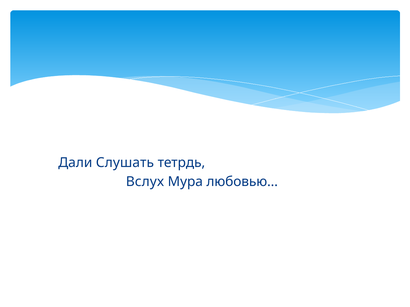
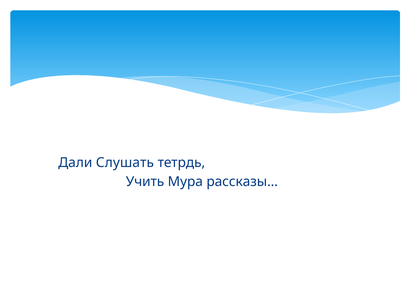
Вслух: Вслух -> Учить
любовью…: любовью… -> рассказы…
